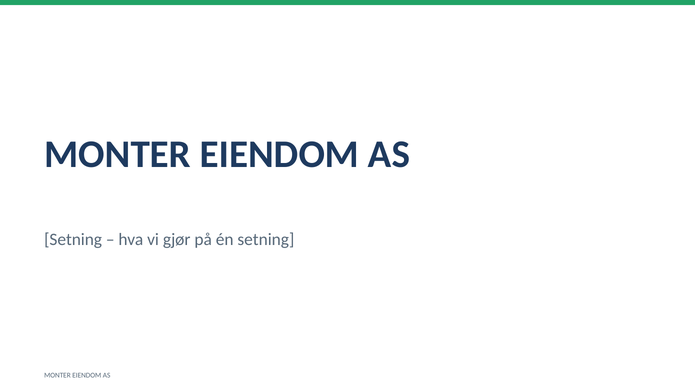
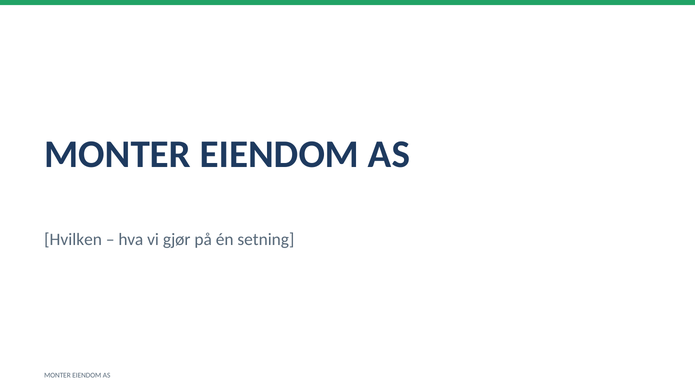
Setning at (73, 239): Setning -> Hvilken
